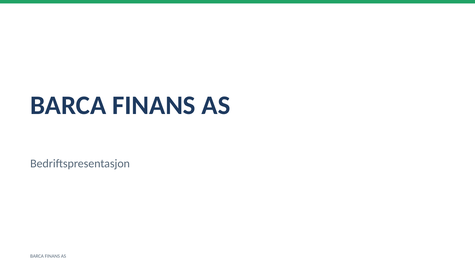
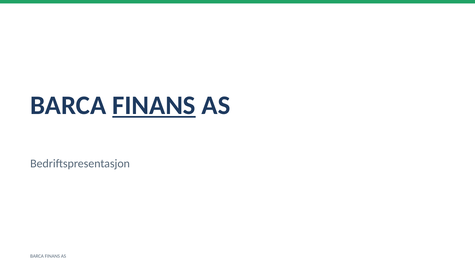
FINANS at (154, 105) underline: none -> present
